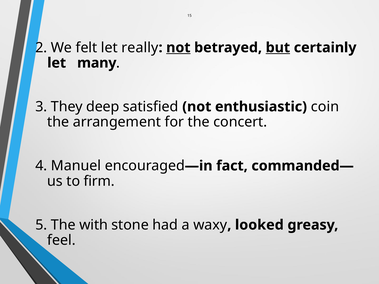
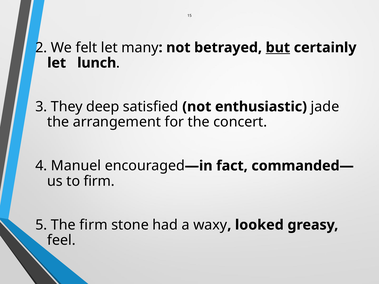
really: really -> many
not at (178, 48) underline: present -> none
many: many -> lunch
coin: coin -> jade
The with: with -> firm
